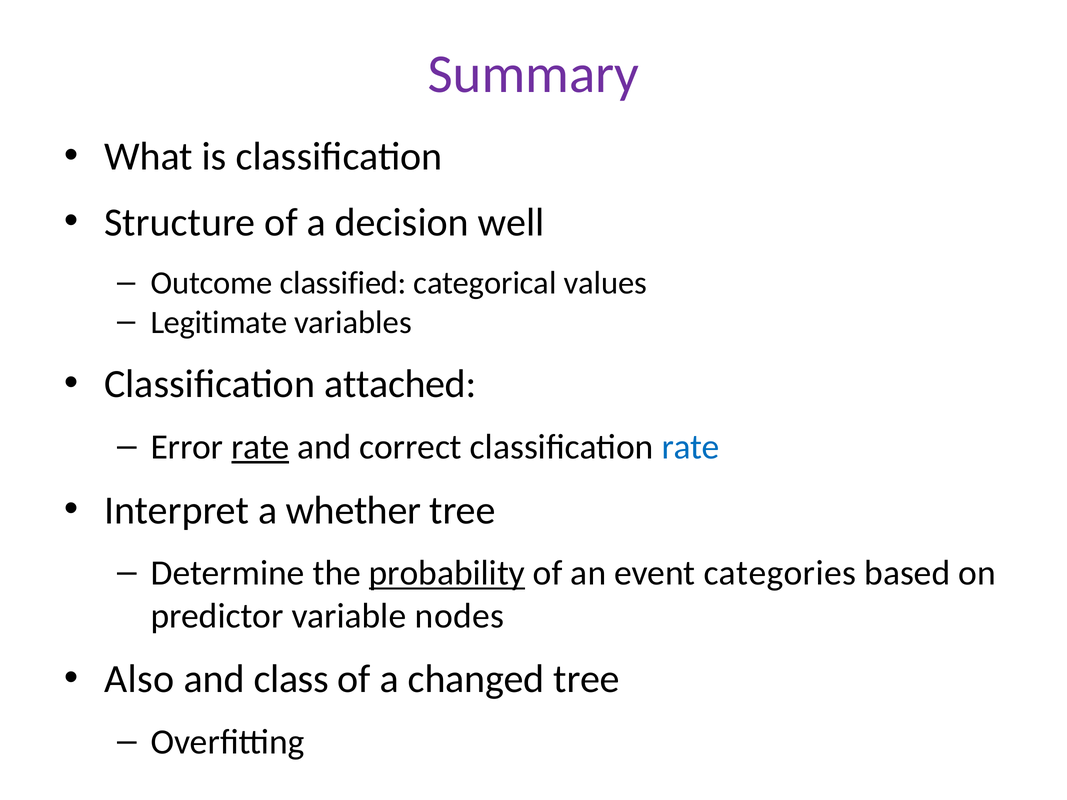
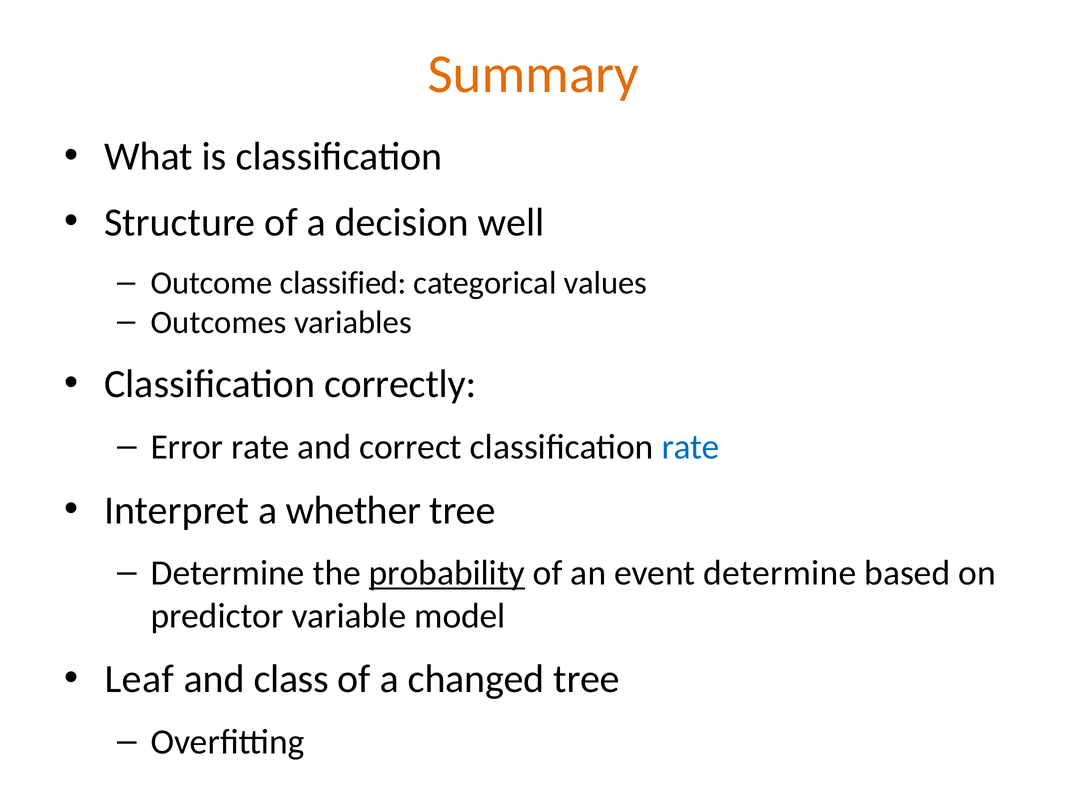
Summary colour: purple -> orange
Legitimate: Legitimate -> Outcomes
attached: attached -> correctly
rate at (260, 447) underline: present -> none
event categories: categories -> determine
nodes: nodes -> model
Also: Also -> Leaf
